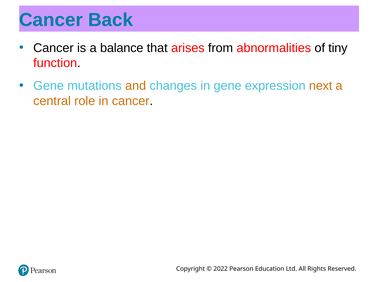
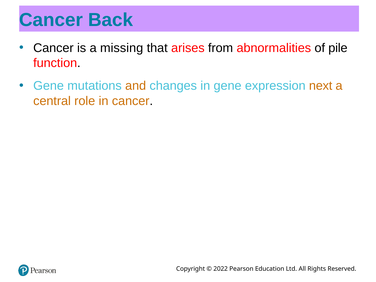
balance: balance -> missing
tiny: tiny -> pile
